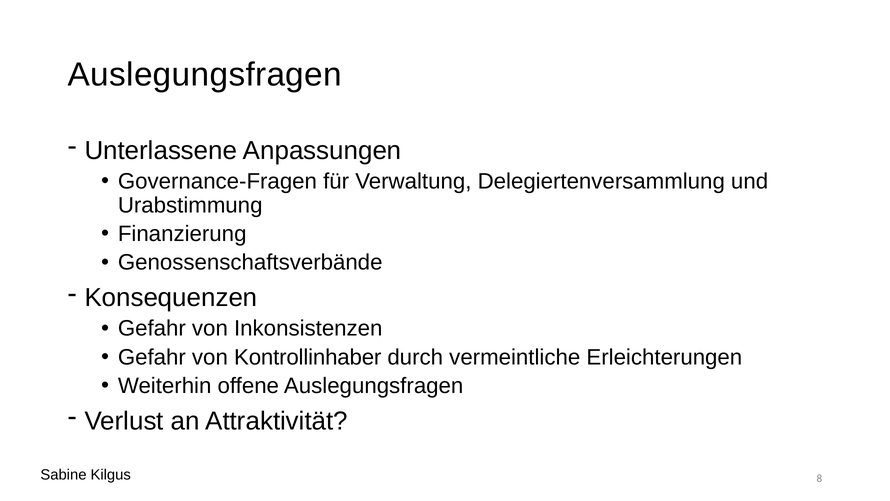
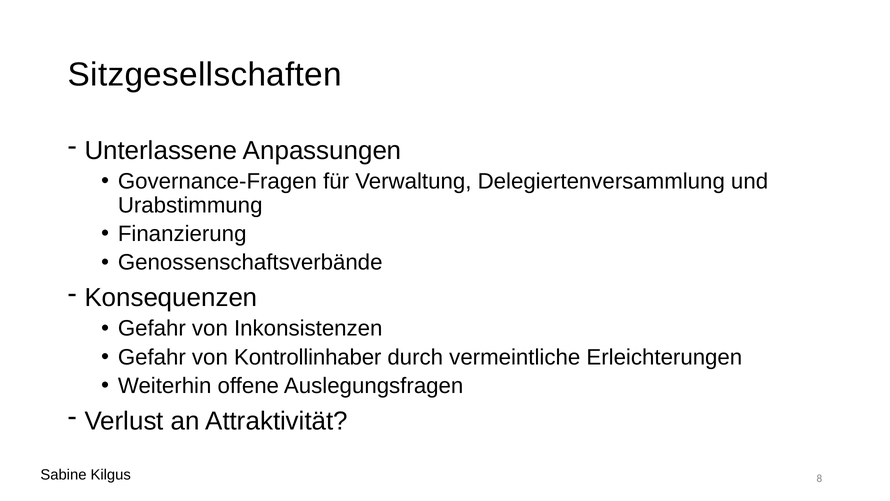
Auslegungsfragen at (205, 75): Auslegungsfragen -> Sitzgesellschaften
